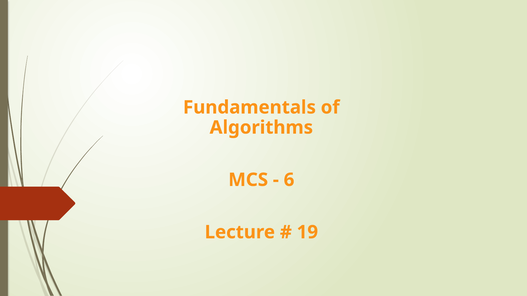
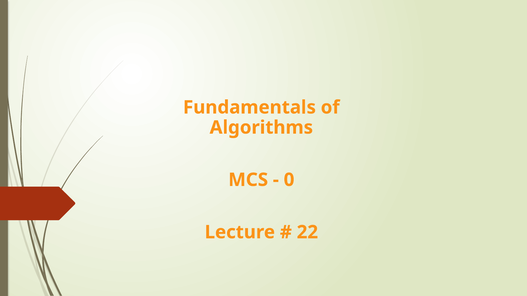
6: 6 -> 0
19: 19 -> 22
